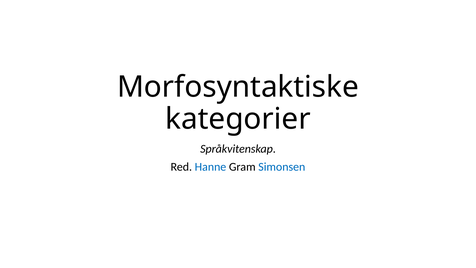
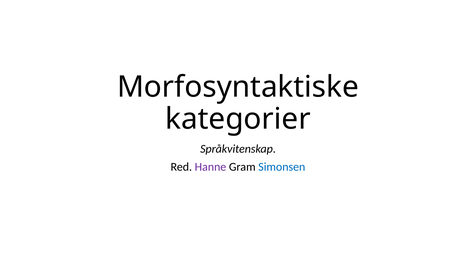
Hanne colour: blue -> purple
